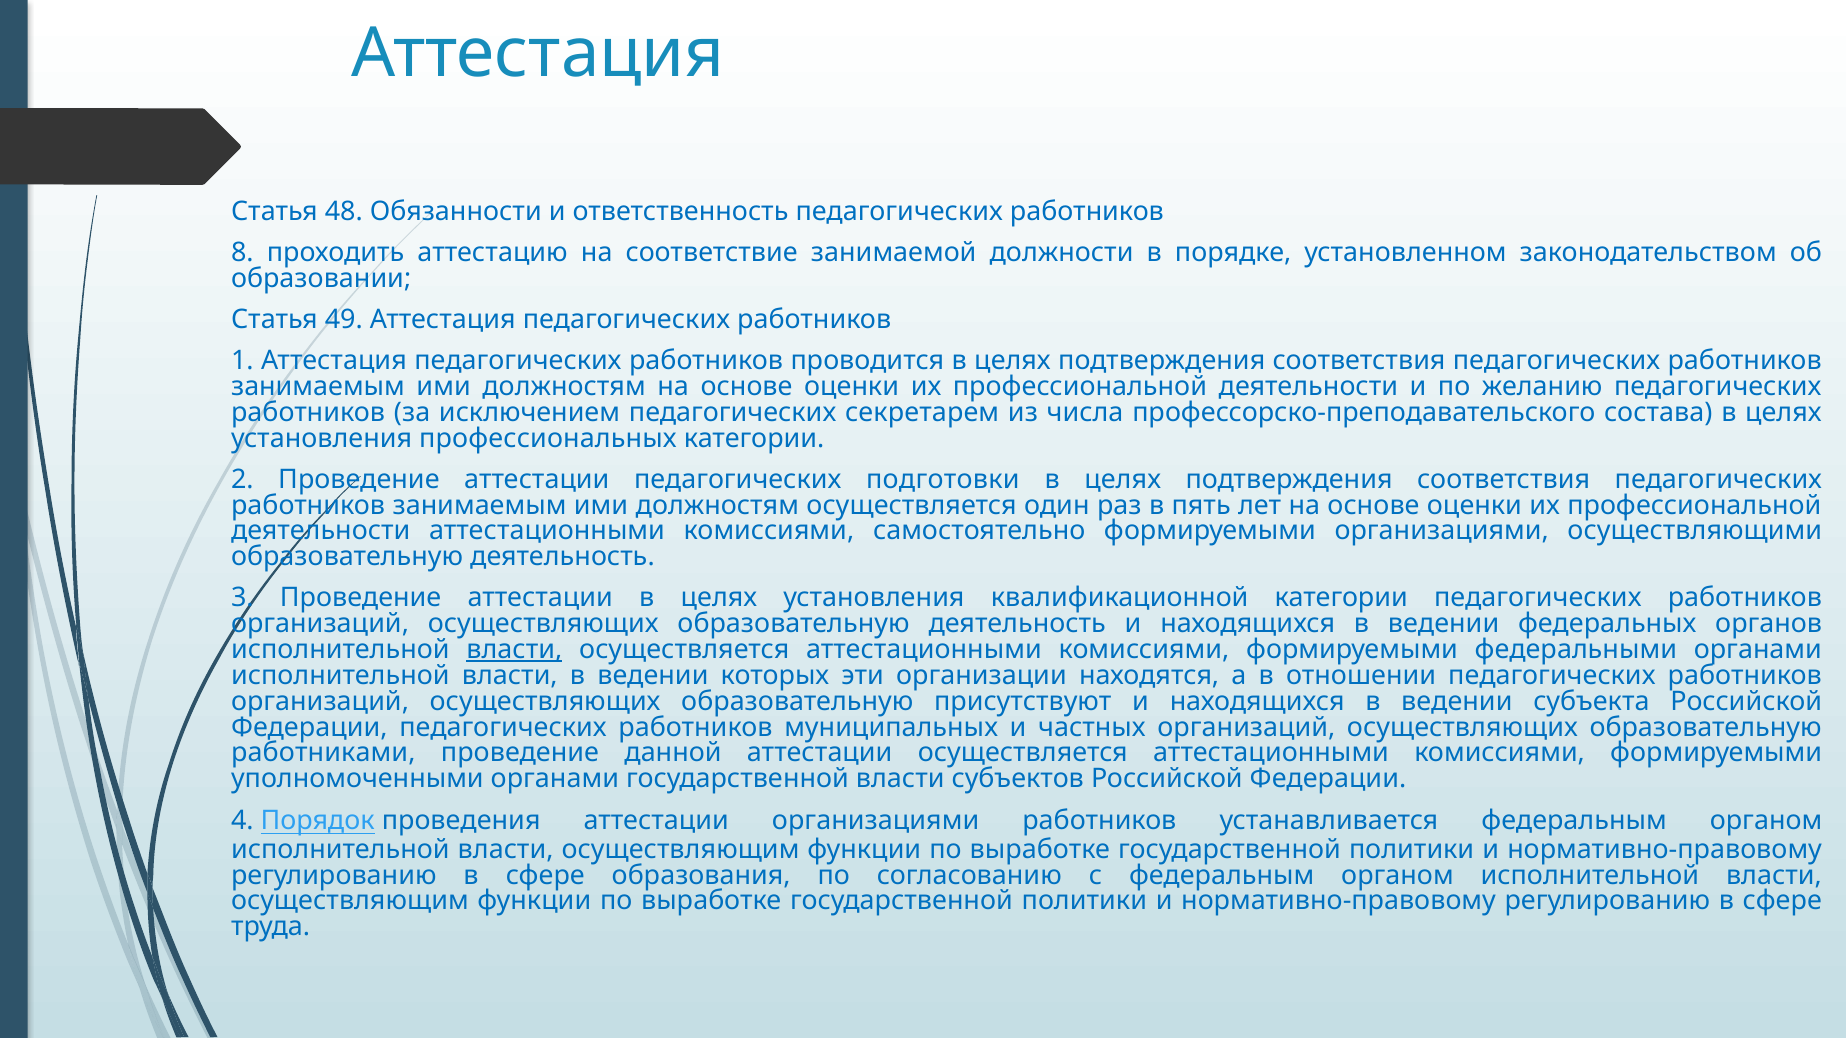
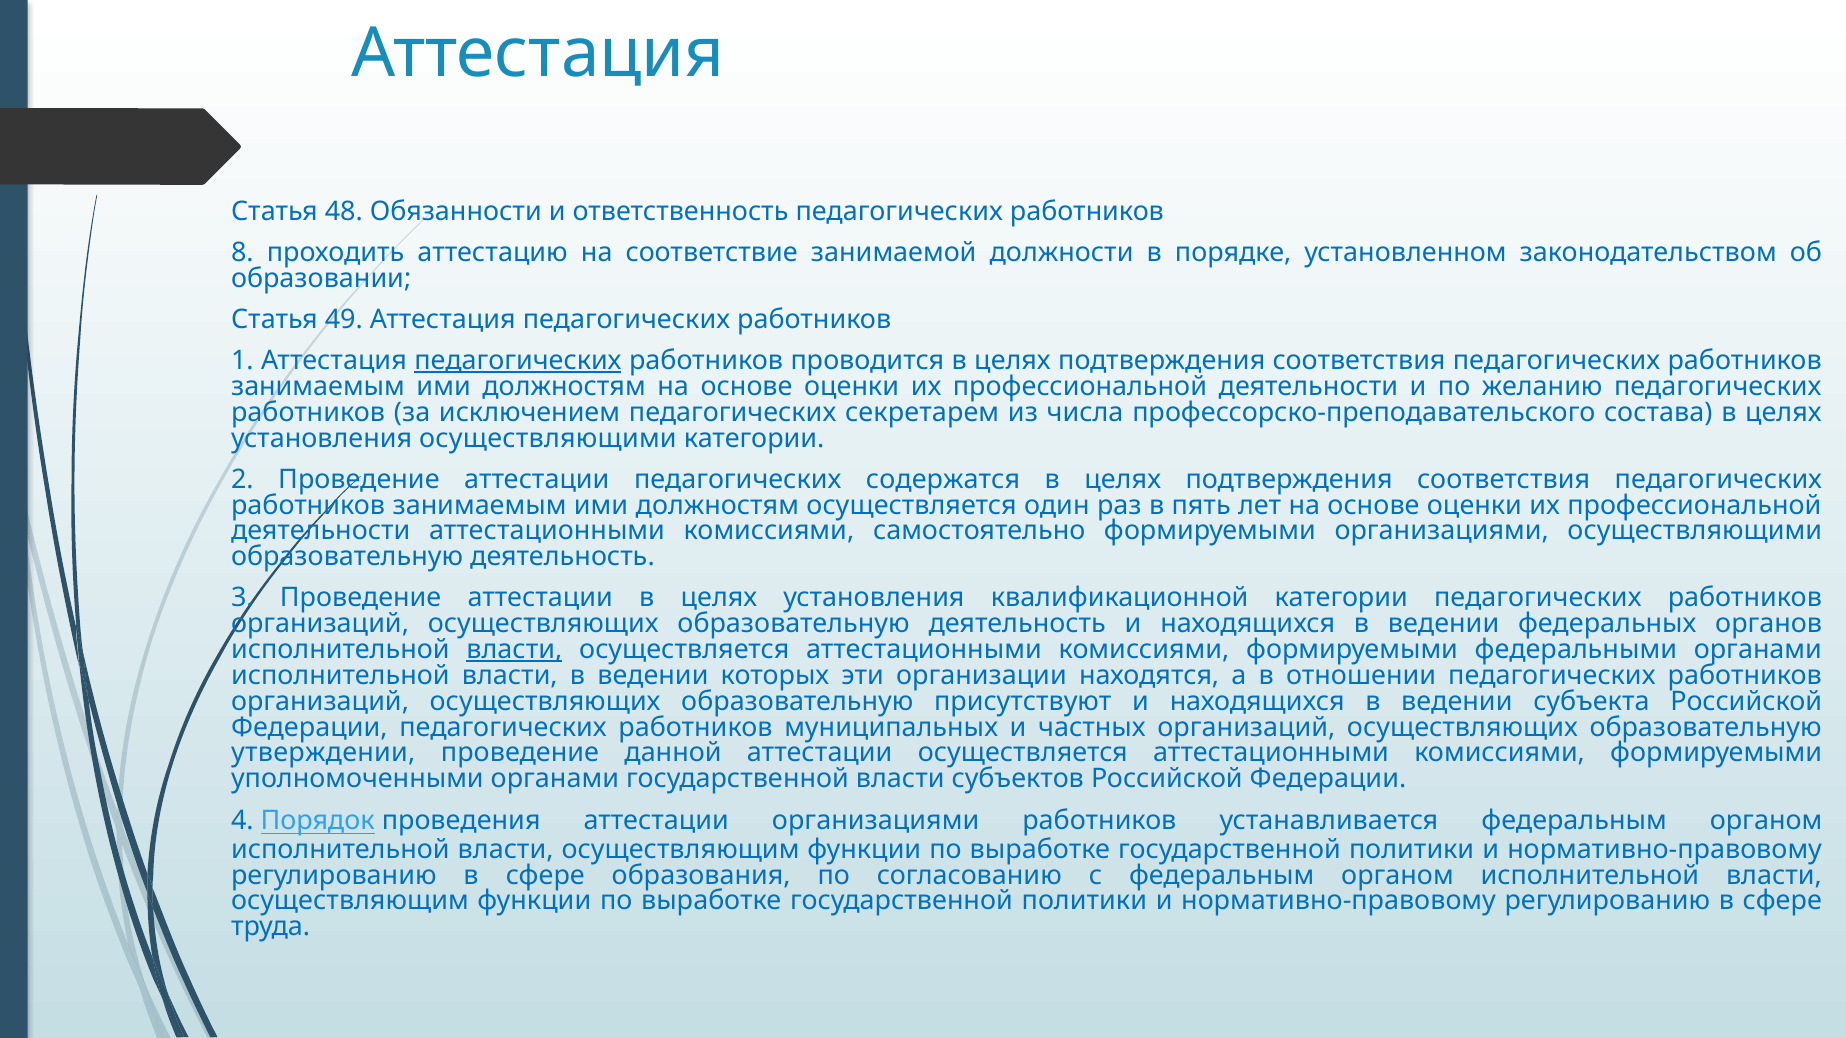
педагогических at (518, 361) underline: none -> present
установления профессиональных: профессиональных -> осуществляющими
подготовки: подготовки -> содержатся
работниками: работниками -> утверждении
